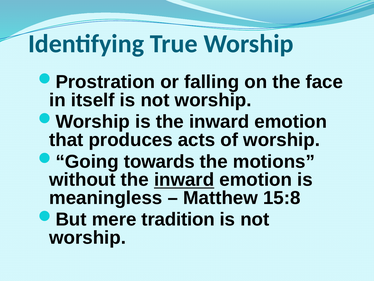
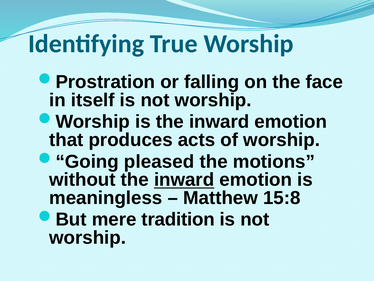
towards: towards -> pleased
